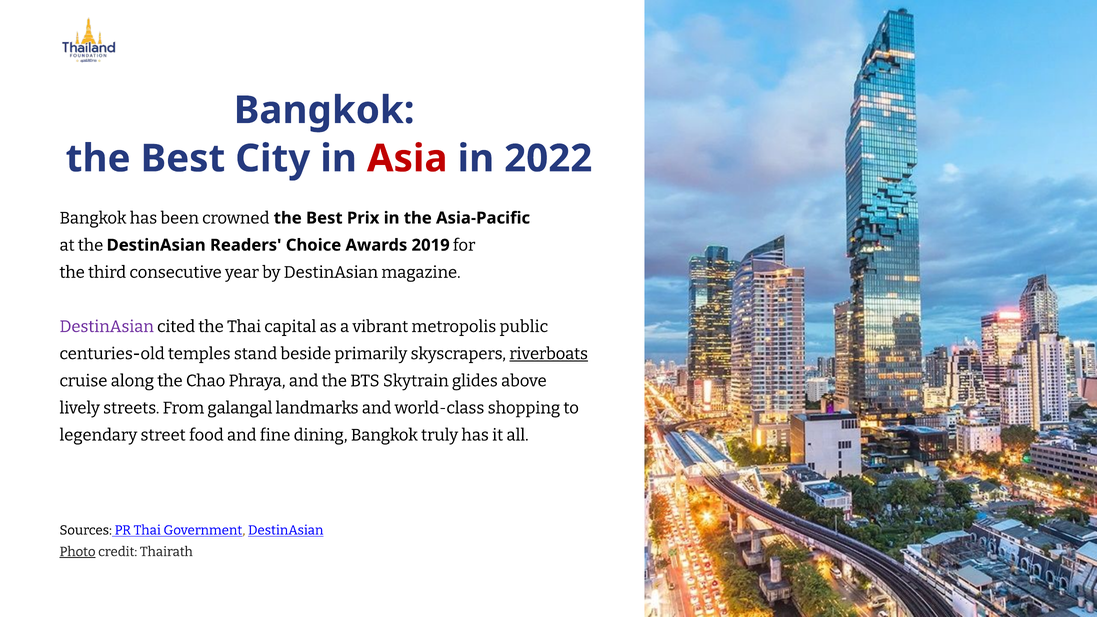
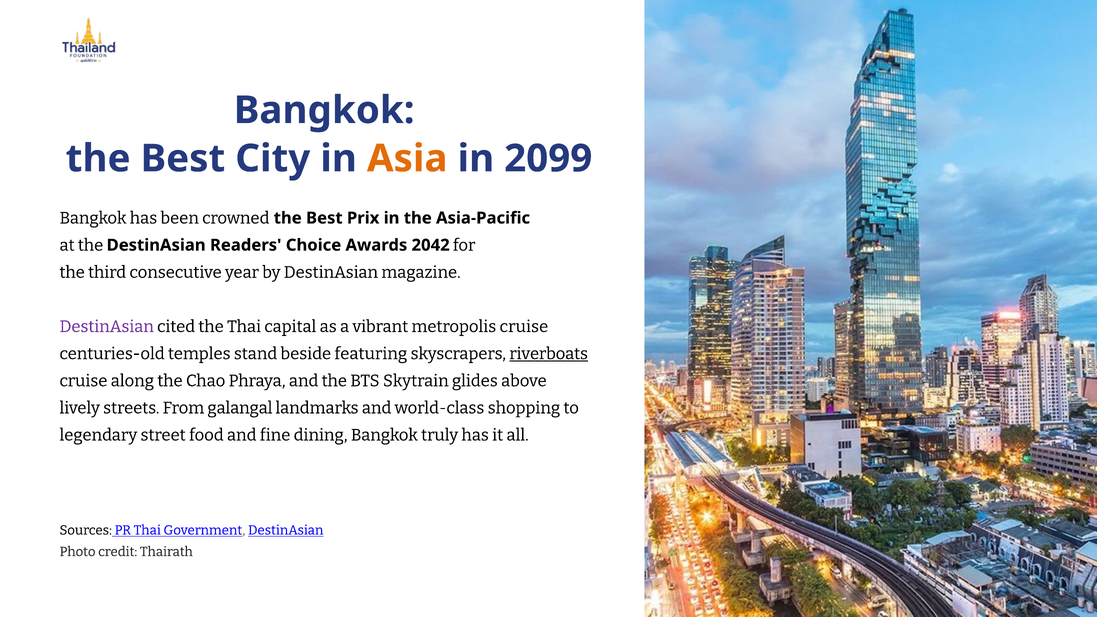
Asia colour: red -> orange
2022: 2022 -> 2099
2019: 2019 -> 2042
metropolis public: public -> cruise
primarily: primarily -> featuring
Photo underline: present -> none
